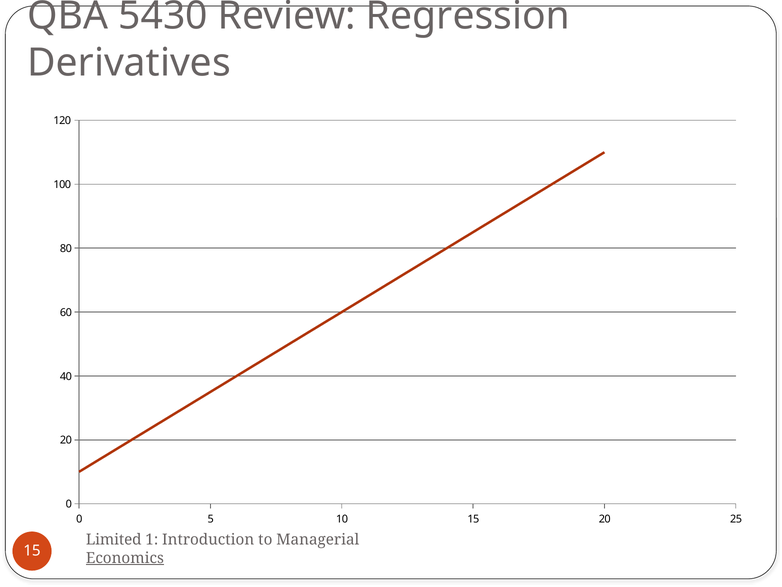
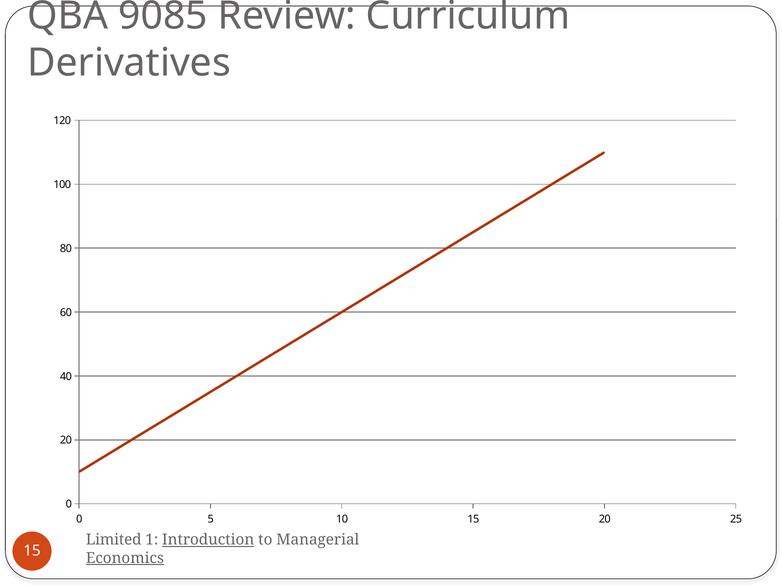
5430: 5430 -> 9085
Regression: Regression -> Curriculum
Introduction underline: none -> present
